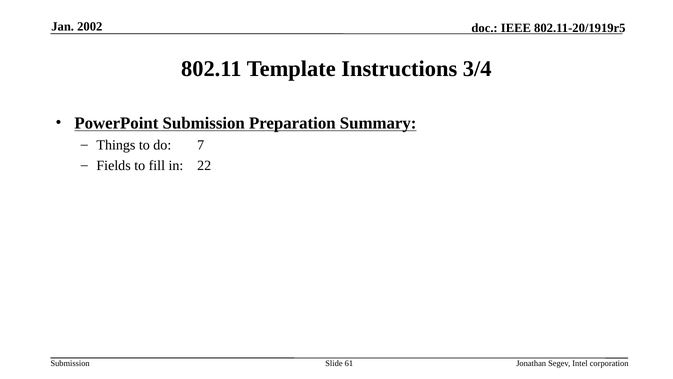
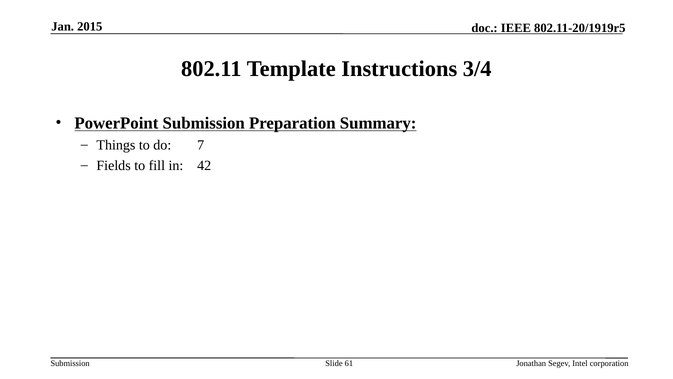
2002: 2002 -> 2015
22: 22 -> 42
